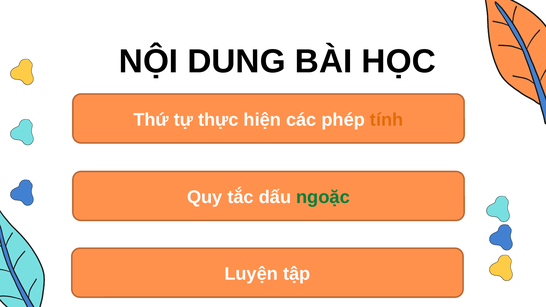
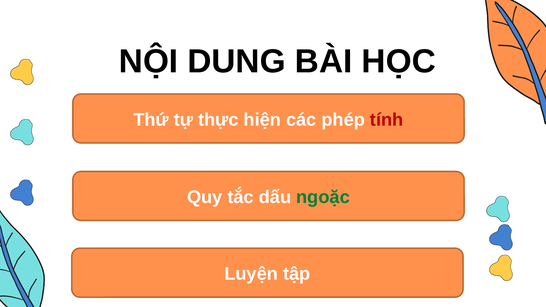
tính colour: orange -> red
